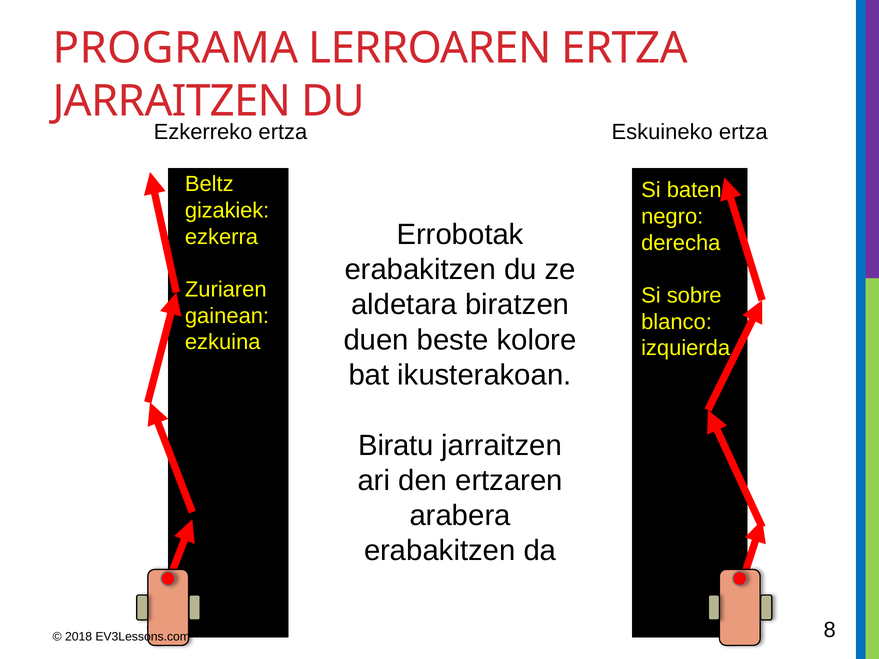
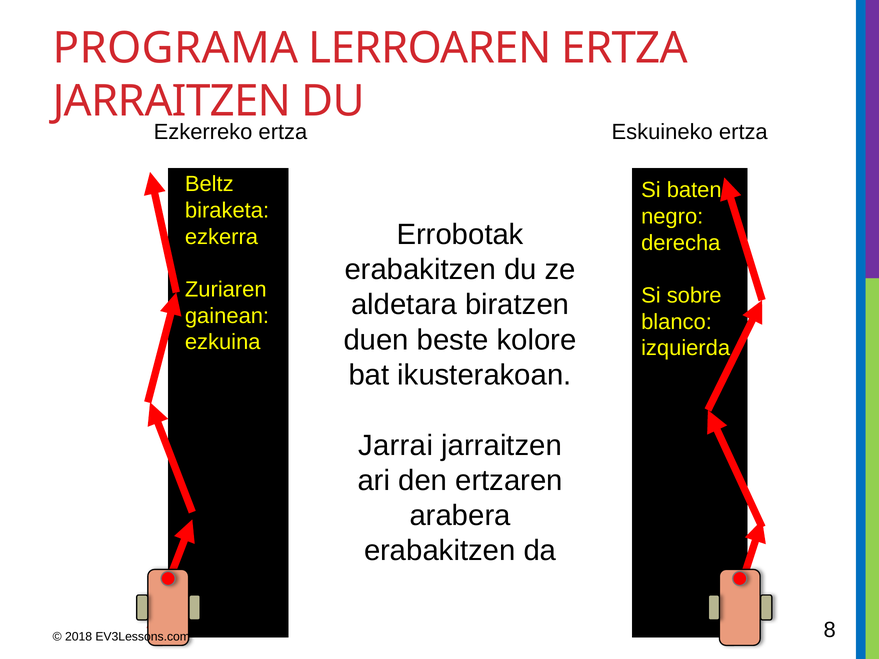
gizakiek: gizakiek -> biraketa
Biratu: Biratu -> Jarrai
